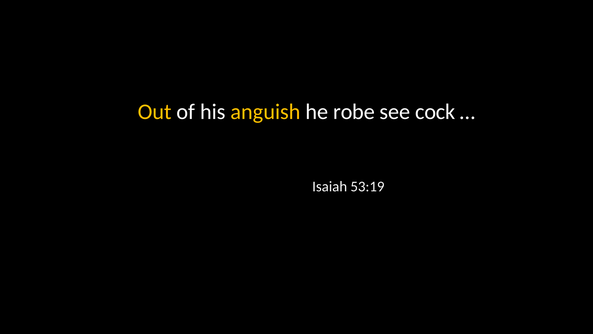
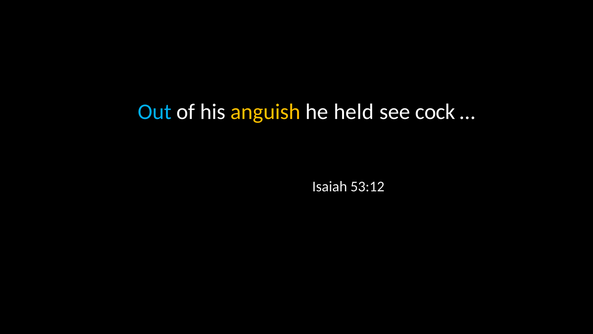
Out colour: yellow -> light blue
robe: robe -> held
53:19: 53:19 -> 53:12
